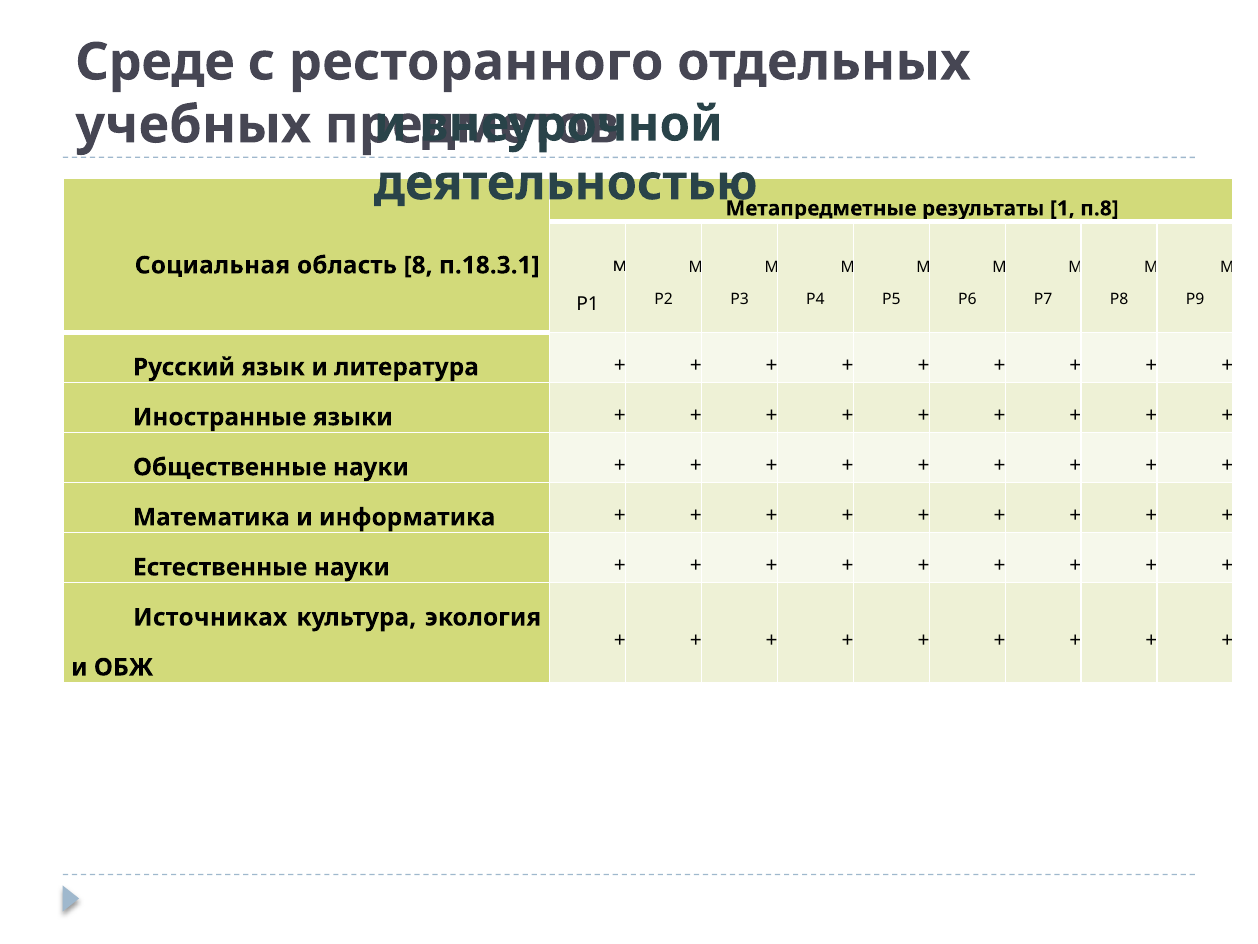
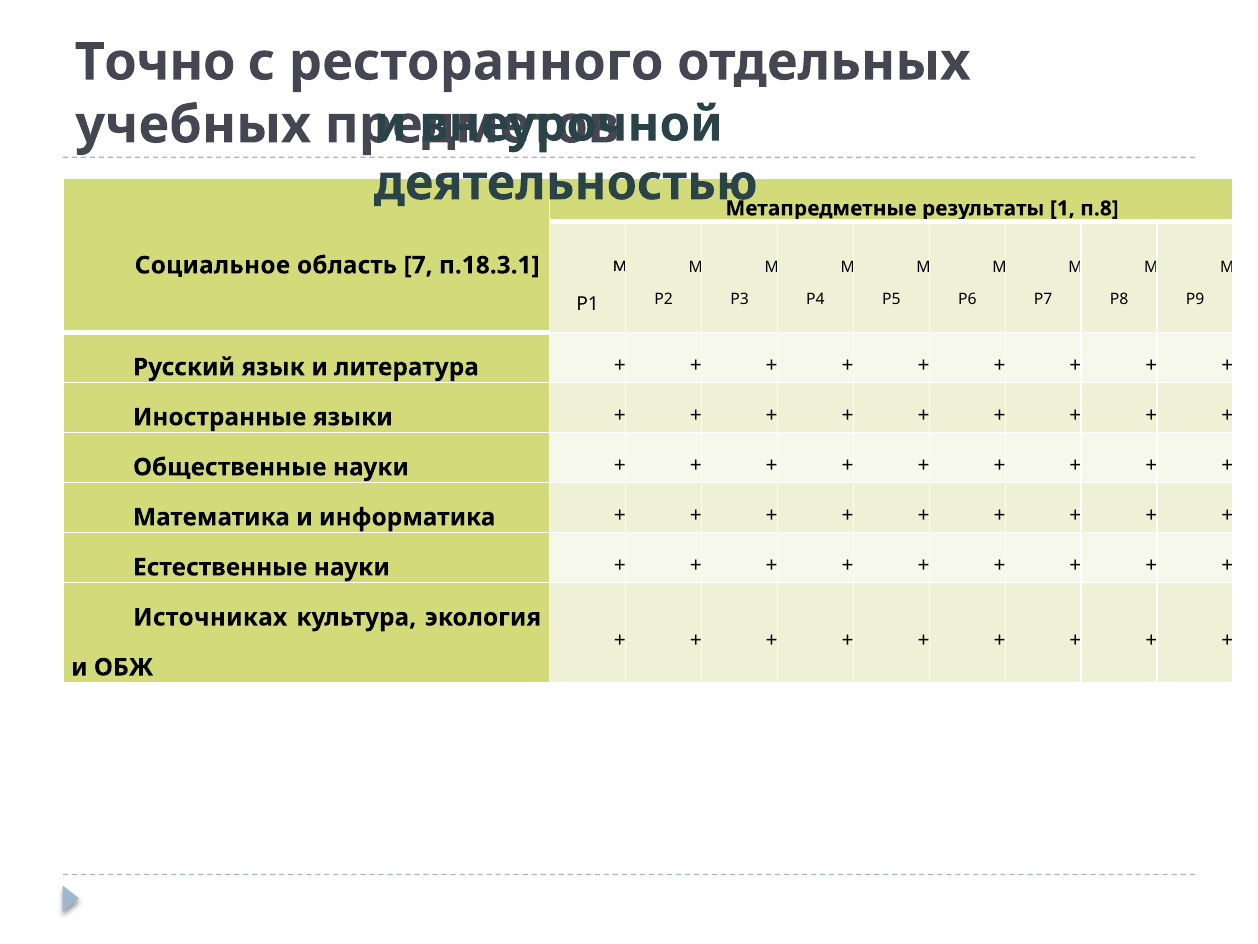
Среде: Среде -> Точно
Социальная: Социальная -> Социальное
8: 8 -> 7
